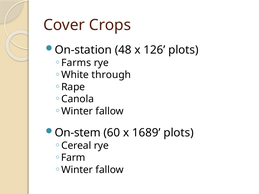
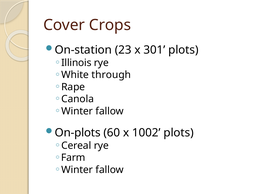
48: 48 -> 23
126: 126 -> 301
Farms: Farms -> Illinois
On-stem: On-stem -> On-plots
1689: 1689 -> 1002
